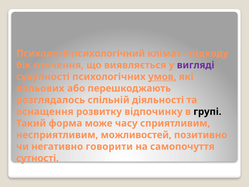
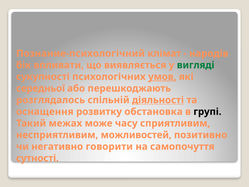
Психології-психологічний: Психології-психологічний -> Познание-психологічний
підходу: підходу -> народів
оточення: оточення -> впливати
вигляді colour: purple -> green
вольових: вольових -> середньої
діяльності underline: none -> present
відпочинку: відпочинку -> обстановка
форма: форма -> межах
